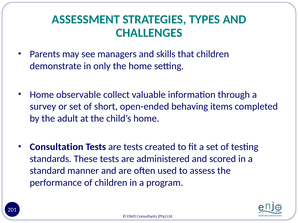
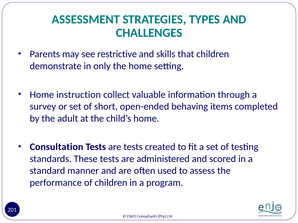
managers: managers -> restrictive
observable: observable -> instruction
